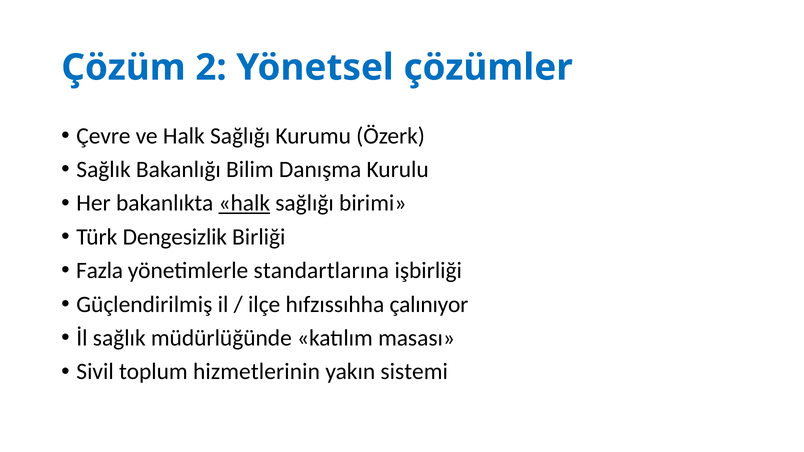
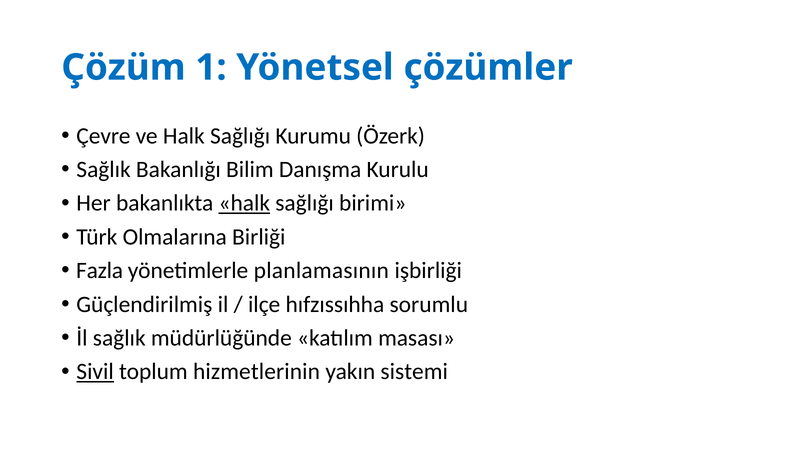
2: 2 -> 1
Dengesizlik: Dengesizlik -> Olmalarına
standartlarına: standartlarına -> planlamasının
çalınıyor: çalınıyor -> sorumlu
Sivil underline: none -> present
